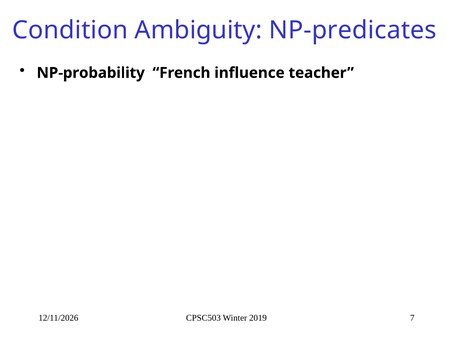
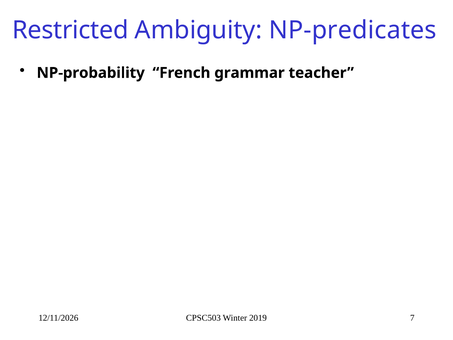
Condition: Condition -> Restricted
influence: influence -> grammar
